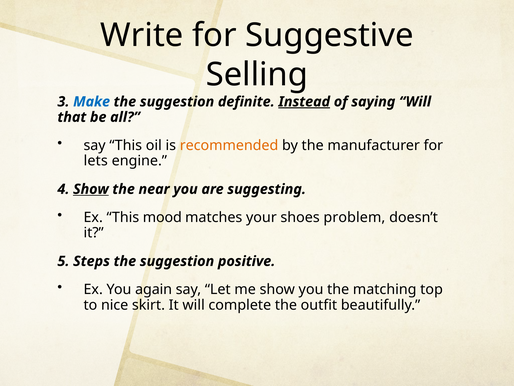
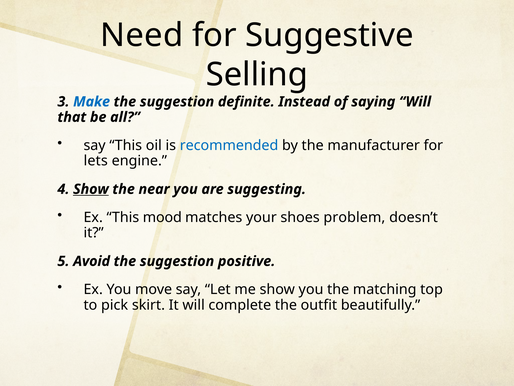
Write: Write -> Need
Instead underline: present -> none
recommended colour: orange -> blue
Steps: Steps -> Avoid
again: again -> move
nice: nice -> pick
